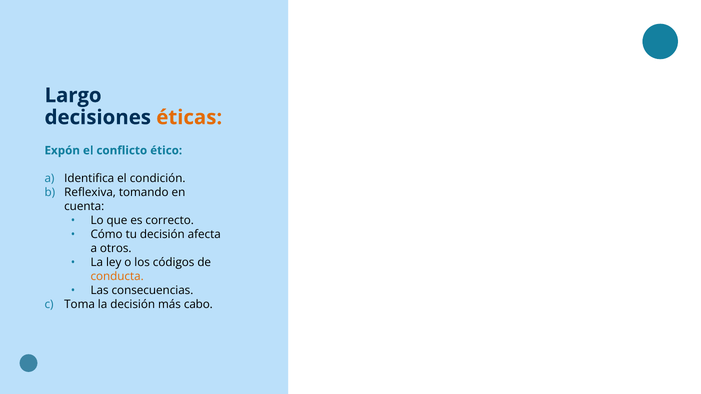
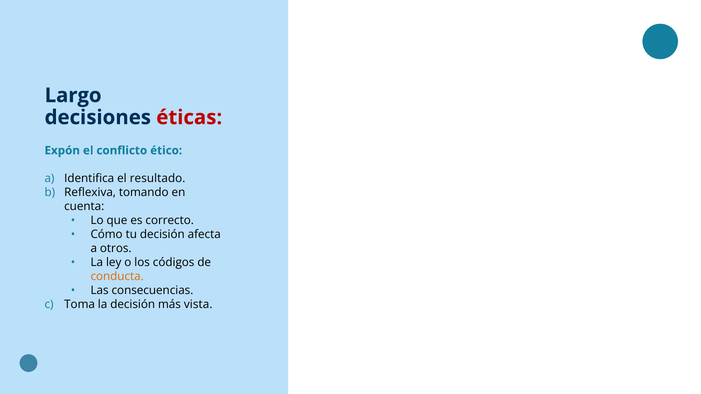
éticas colour: orange -> red
condición: condición -> resultado
cabo: cabo -> vista
